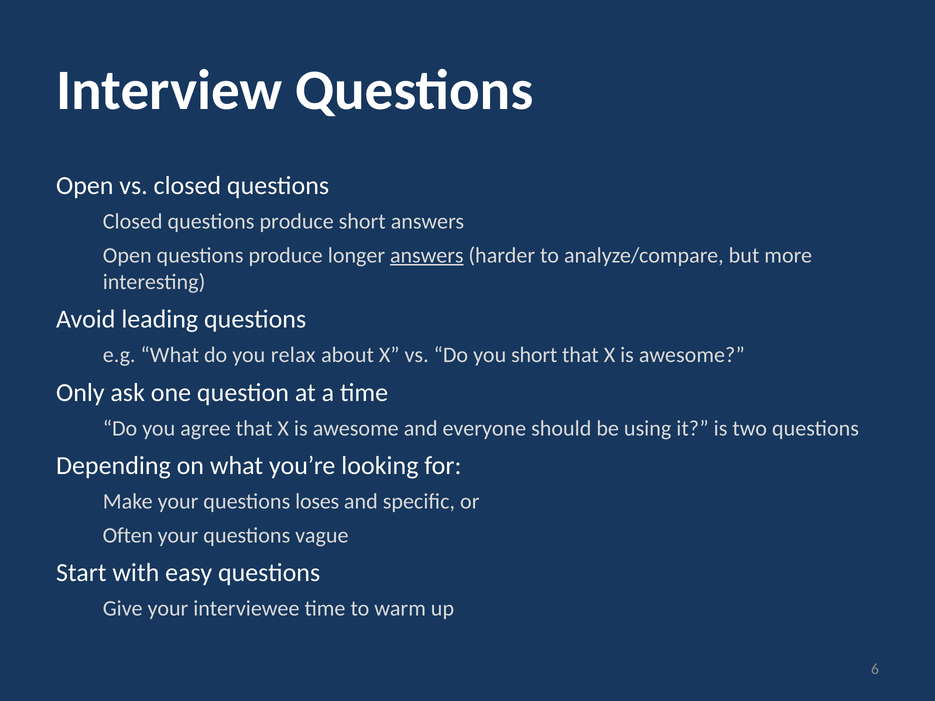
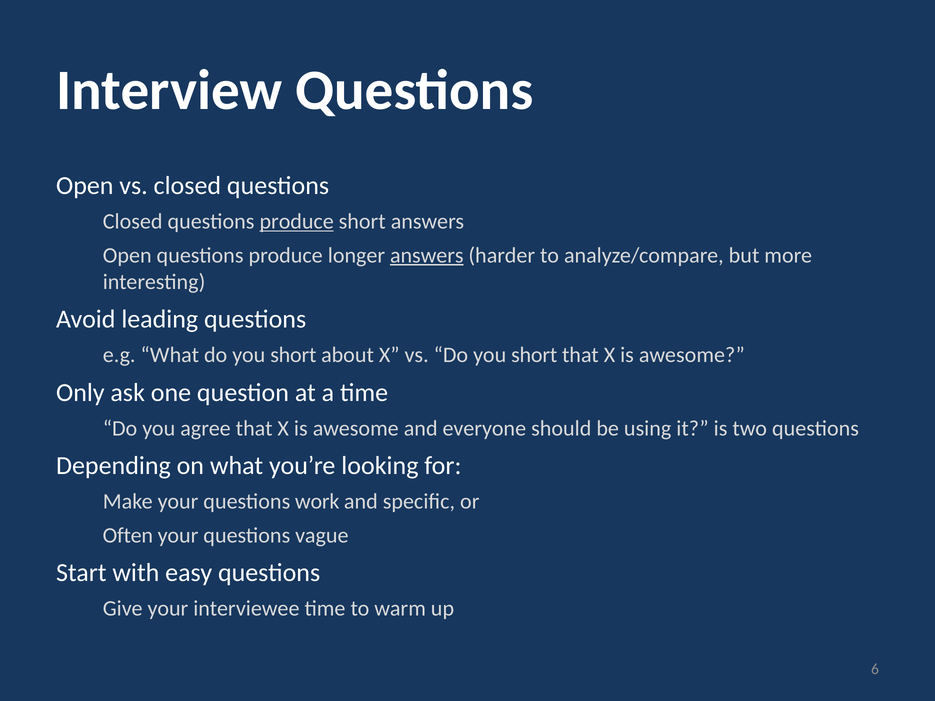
produce at (297, 222) underline: none -> present
What do you relax: relax -> short
loses: loses -> work
